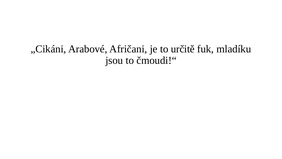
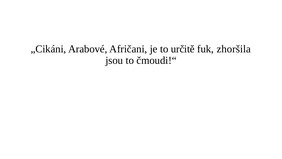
mladíku: mladíku -> zhoršila
